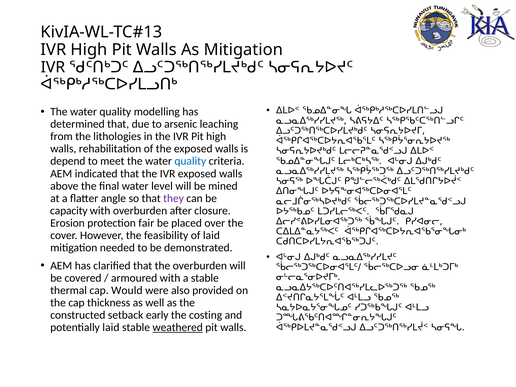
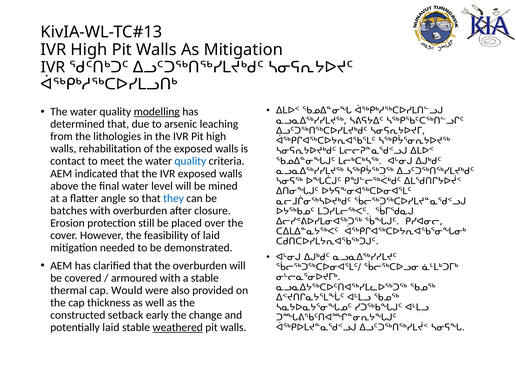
modelling underline: none -> present
depend: depend -> contact
they colour: purple -> blue
capacity: capacity -> batches
fair: fair -> still
costing: costing -> change
